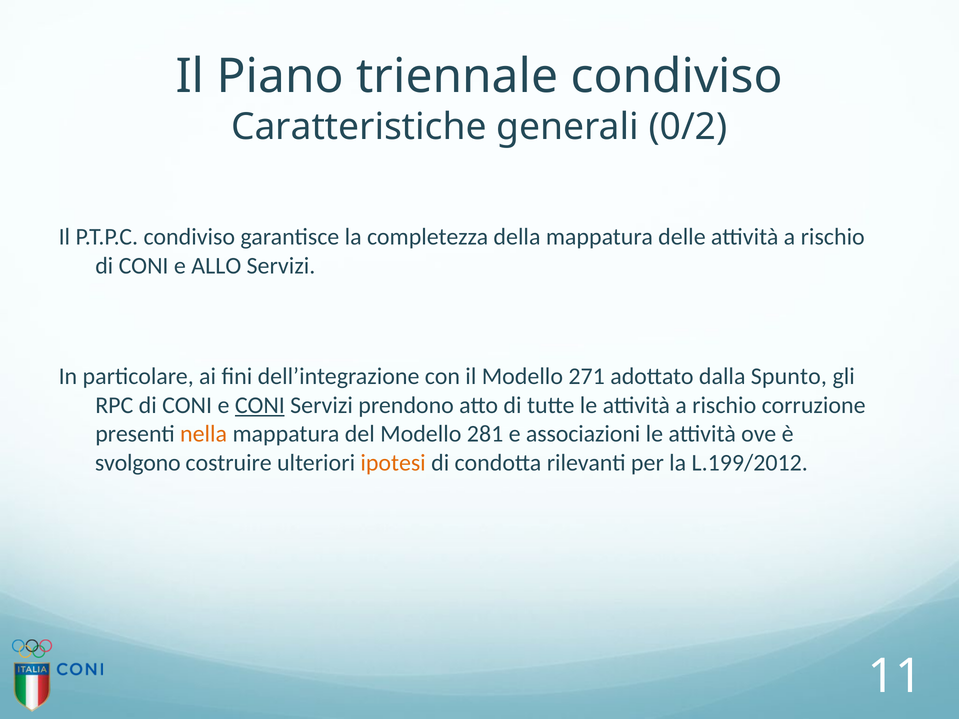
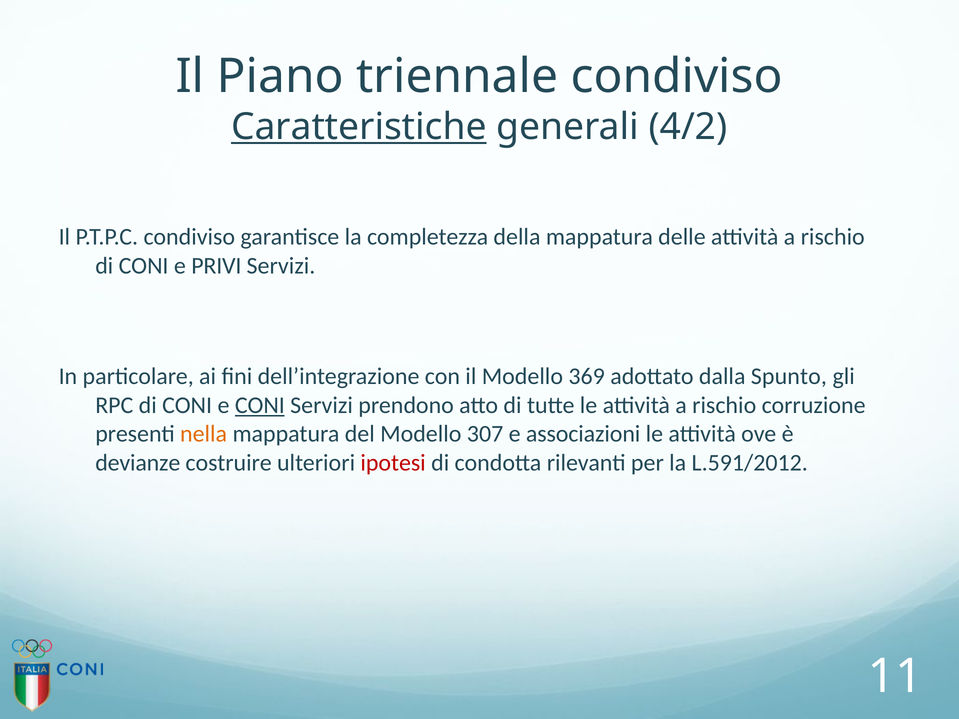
Caratteristiche underline: none -> present
0/2: 0/2 -> 4/2
ALLO: ALLO -> PRIVI
271: 271 -> 369
281: 281 -> 307
svolgono: svolgono -> devianze
ipotesi colour: orange -> red
L.199/2012: L.199/2012 -> L.591/2012
